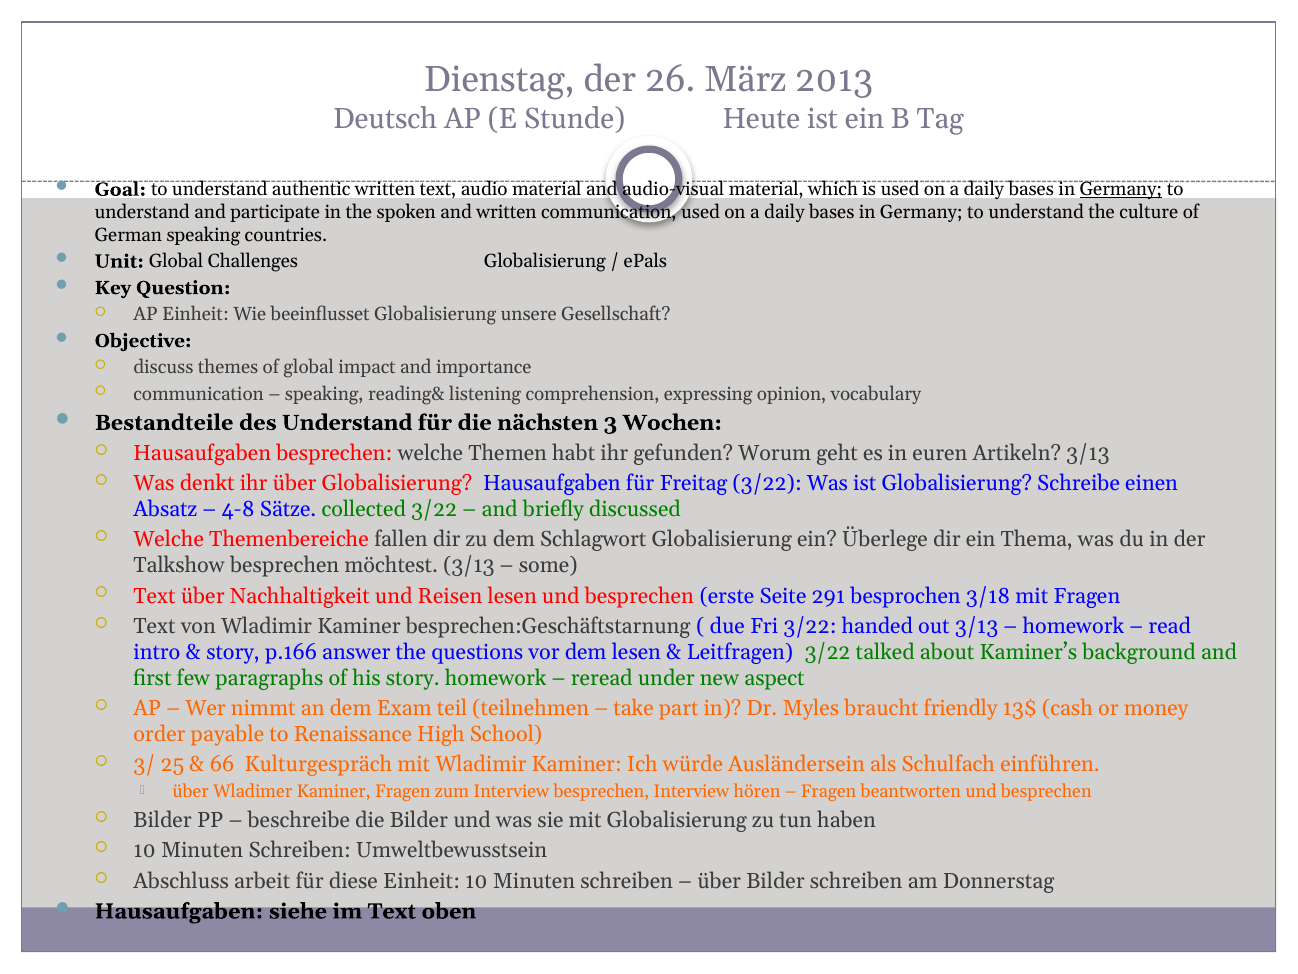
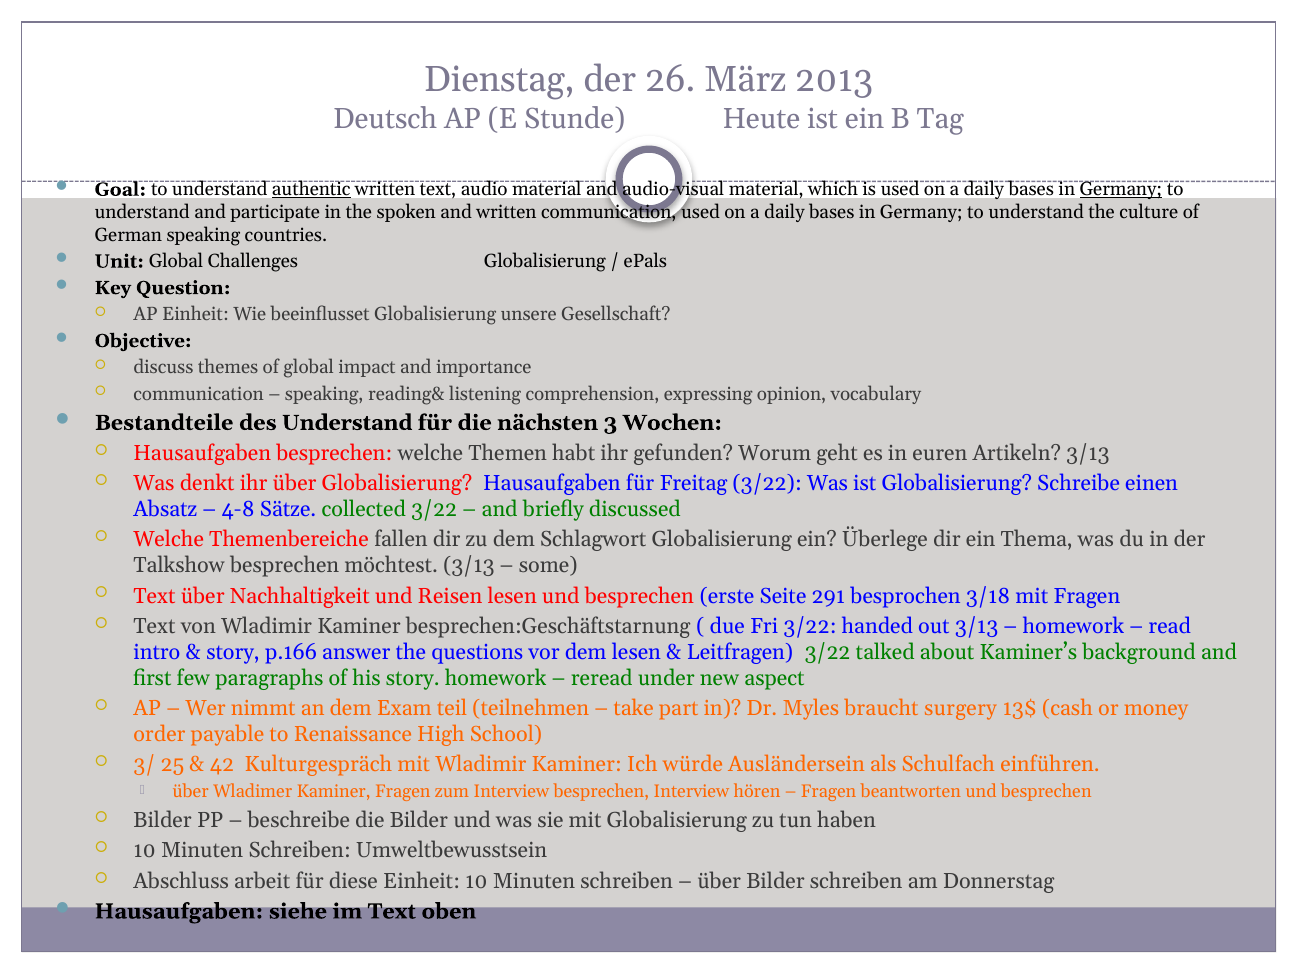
authentic underline: none -> present
friendly: friendly -> surgery
66: 66 -> 42
